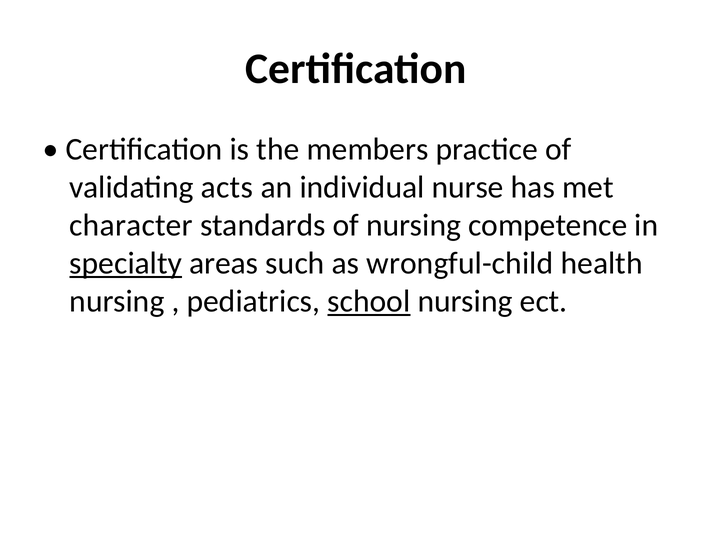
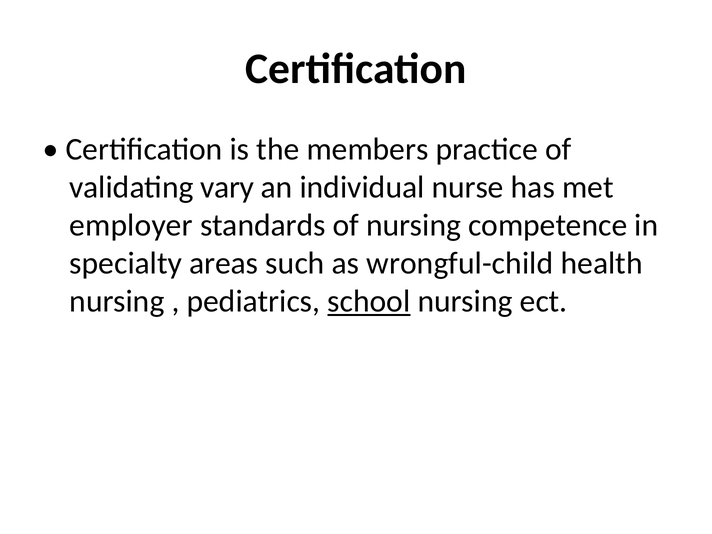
acts: acts -> vary
character: character -> employer
specialty underline: present -> none
